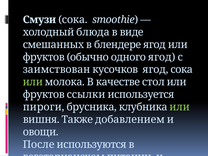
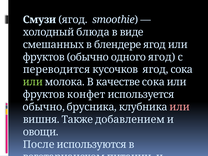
Смузи сока: сока -> ягод
заимствован: заимствован -> переводится
качестве стол: стол -> сока
ссылки: ссылки -> конфет
пироги at (44, 107): пироги -> обычно
или at (180, 107) colour: light green -> pink
